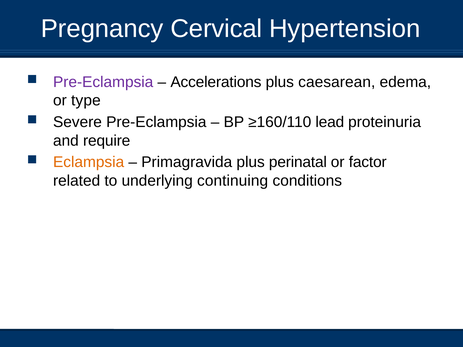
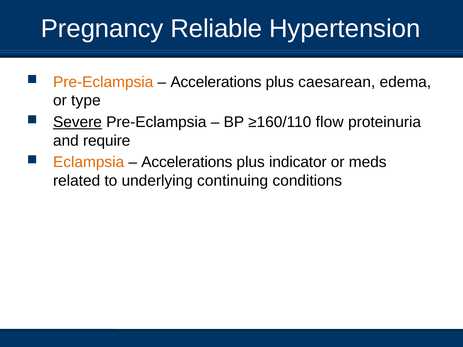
Cervical: Cervical -> Reliable
Pre-Eclampsia at (103, 82) colour: purple -> orange
Severe underline: none -> present
lead: lead -> flow
Primagravida at (187, 162): Primagravida -> Accelerations
perinatal: perinatal -> indicator
factor: factor -> meds
